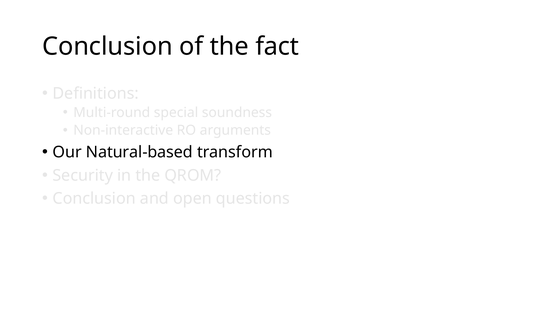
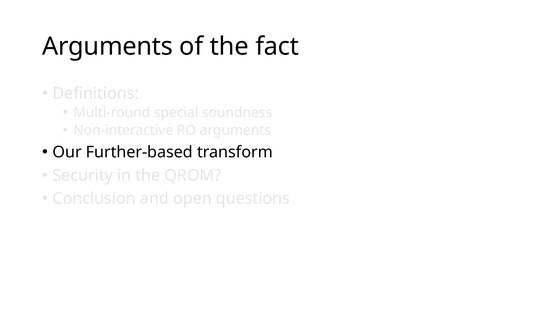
Conclusion at (107, 46): Conclusion -> Arguments
Natural-based: Natural-based -> Further-based
